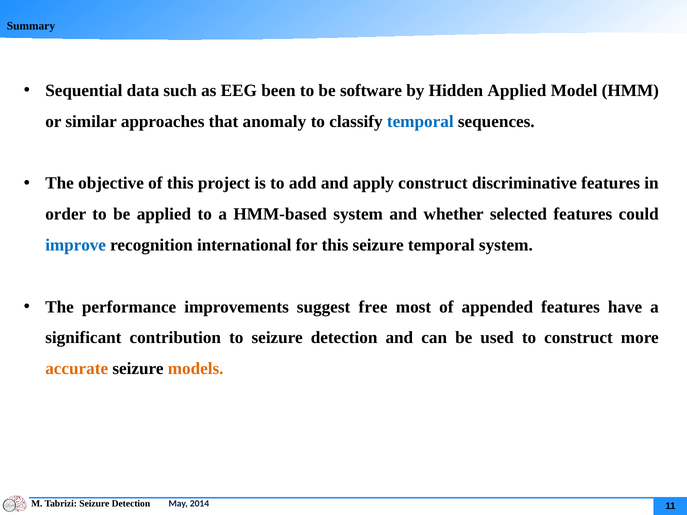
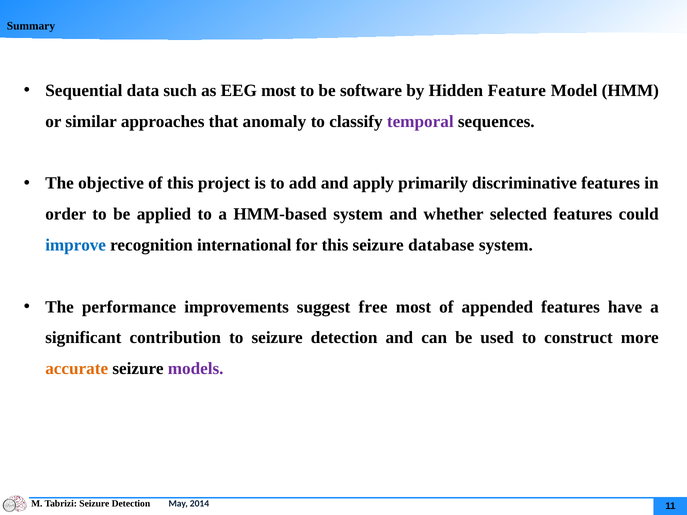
EEG been: been -> most
Hidden Applied: Applied -> Feature
temporal at (420, 122) colour: blue -> purple
apply construct: construct -> primarily
seizure temporal: temporal -> database
models colour: orange -> purple
